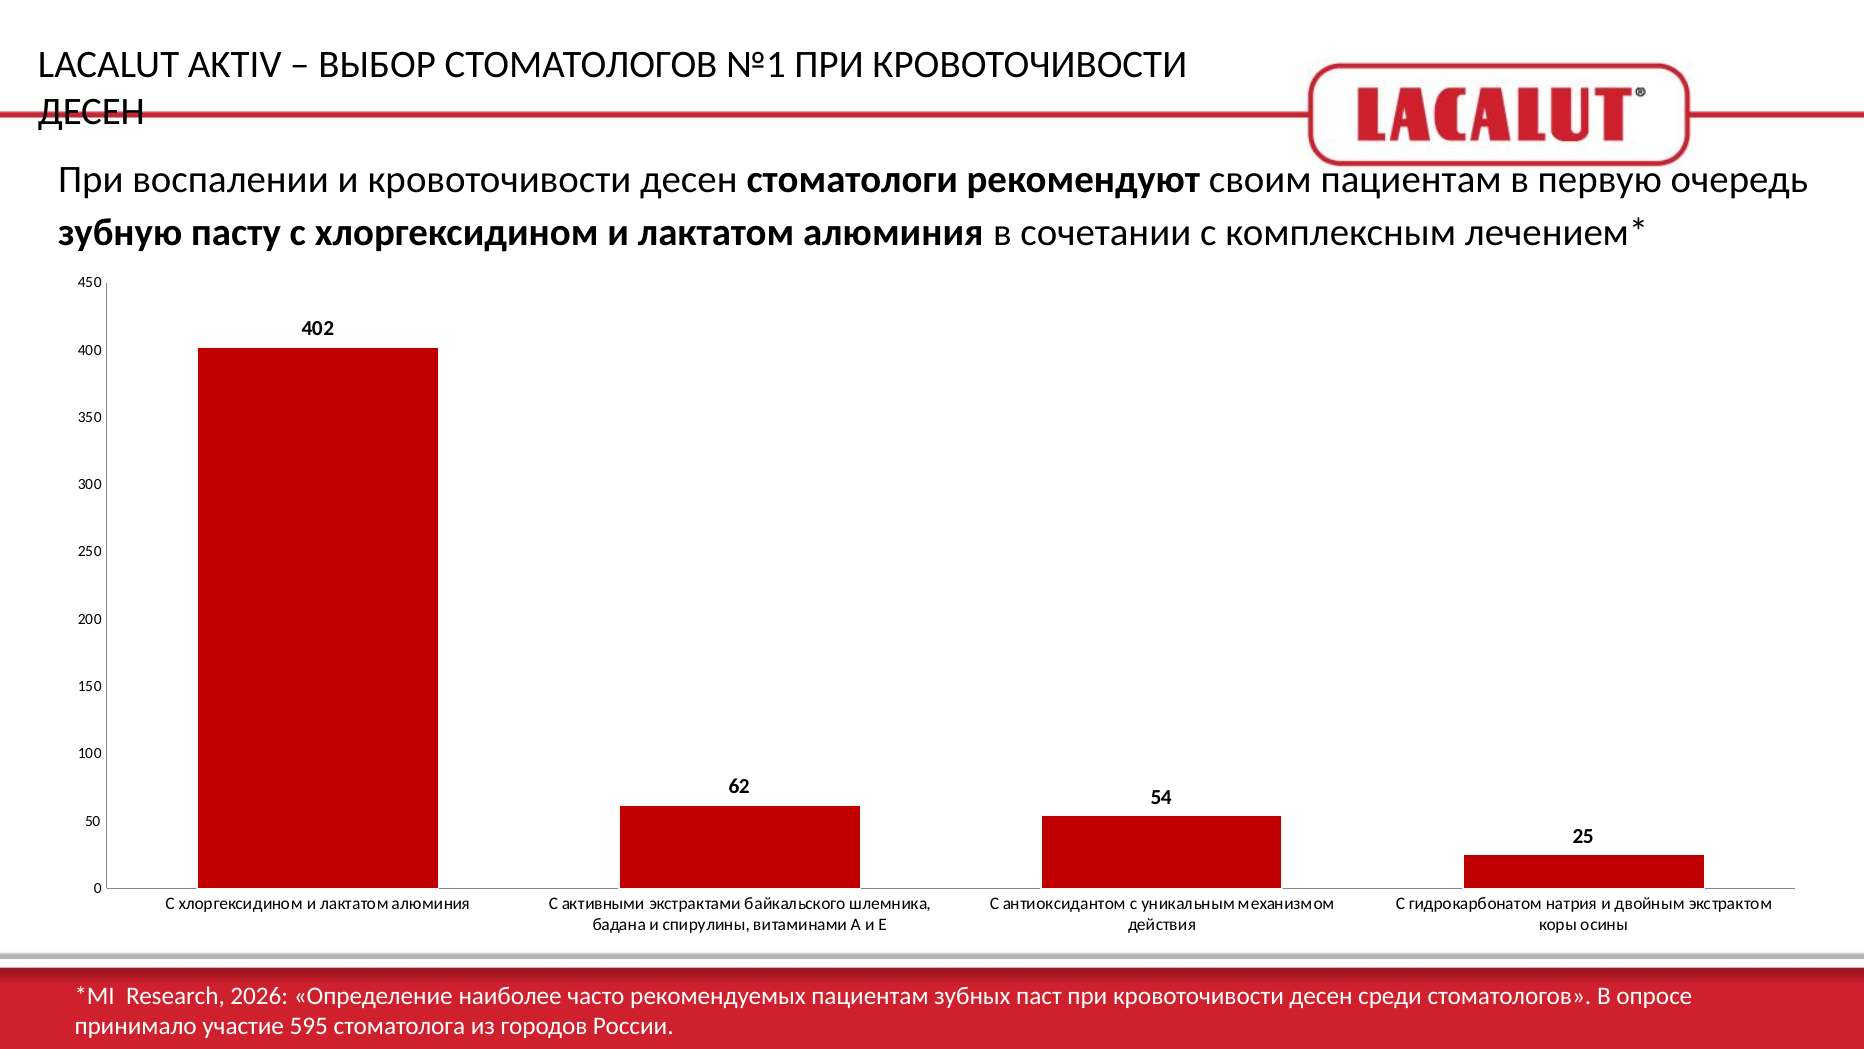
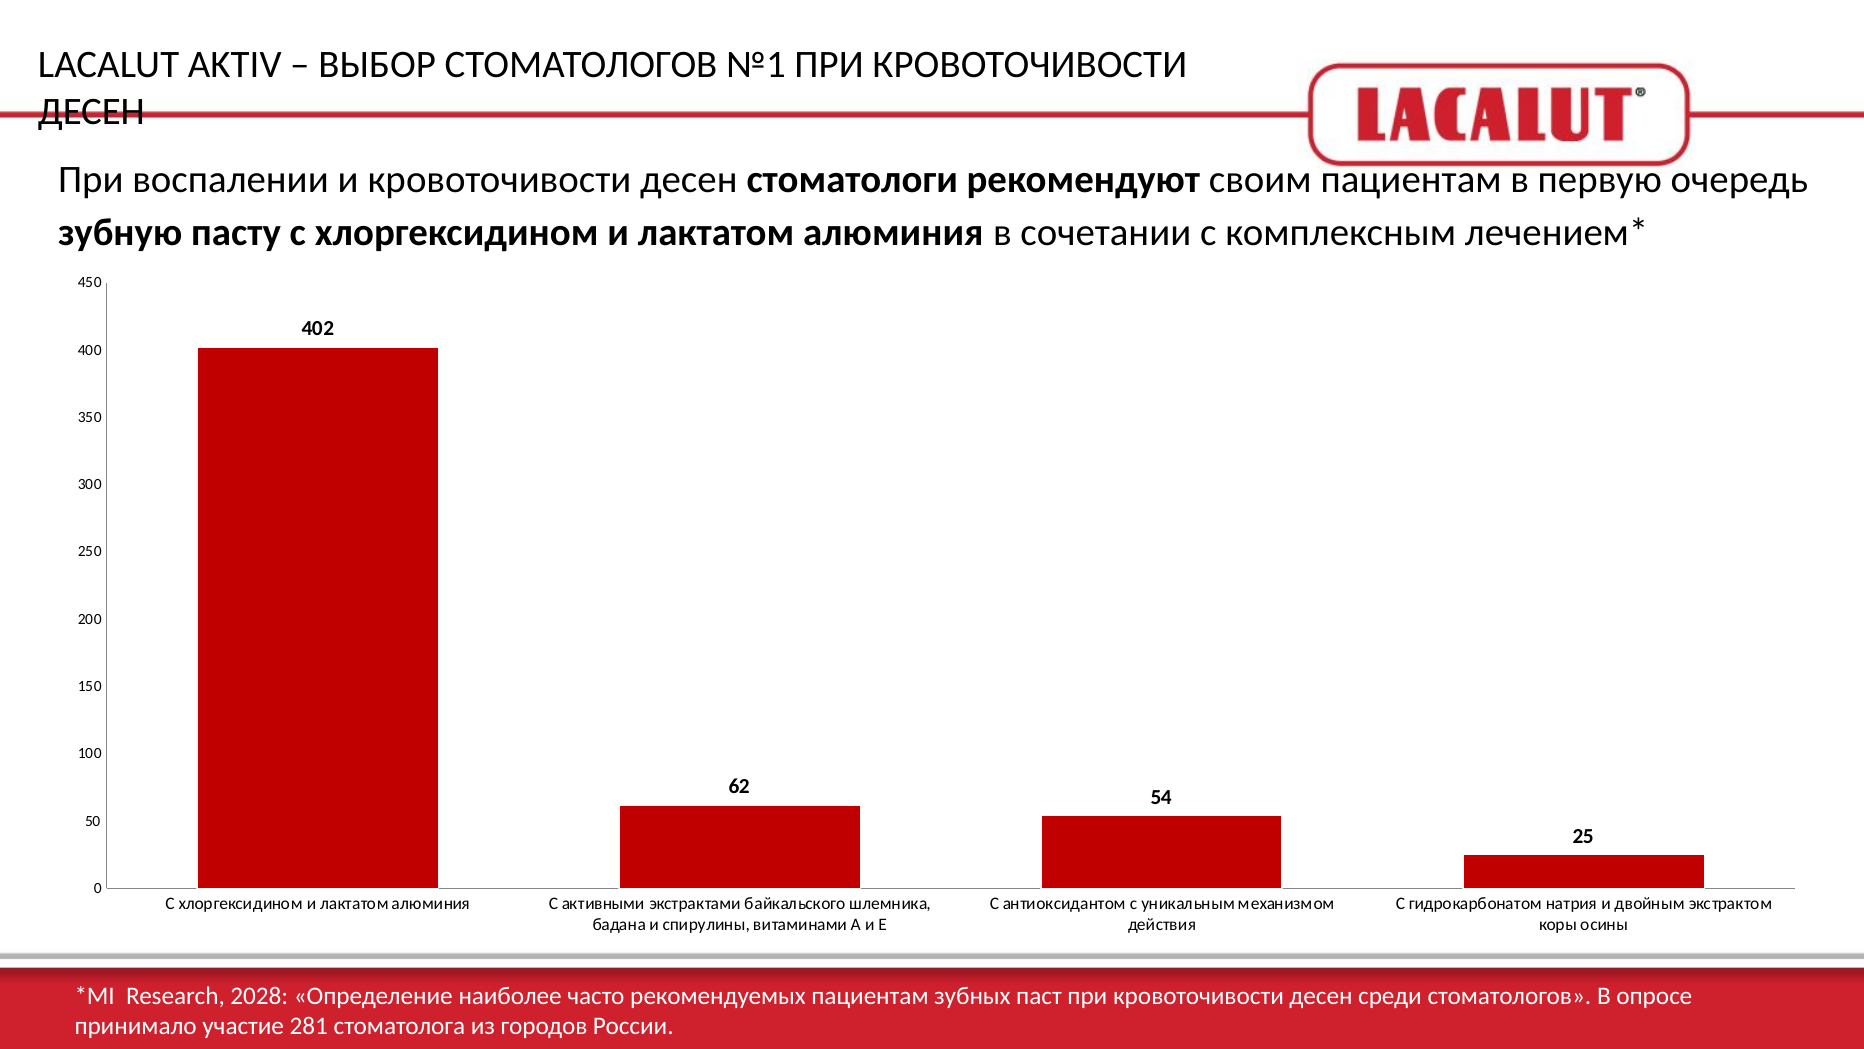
2026: 2026 -> 2028
595: 595 -> 281
